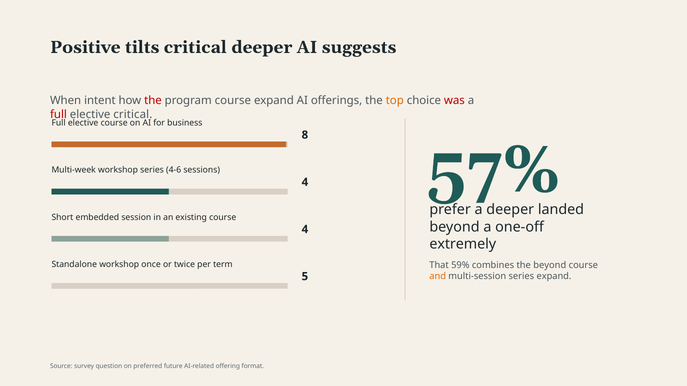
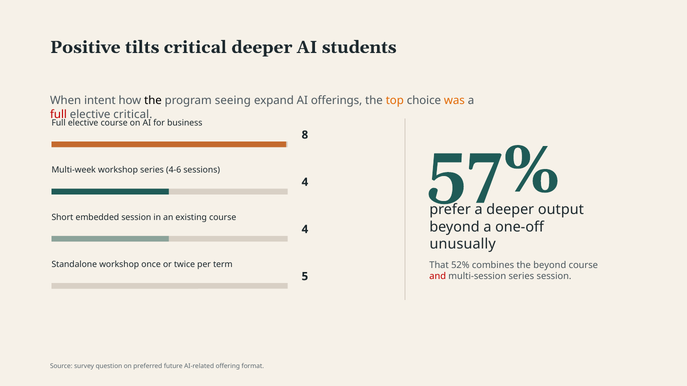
suggests: suggests -> students
the at (153, 101) colour: red -> black
program course: course -> seeing
was colour: red -> orange
landed: landed -> output
extremely: extremely -> unusually
59%: 59% -> 52%
and colour: orange -> red
series expand: expand -> session
